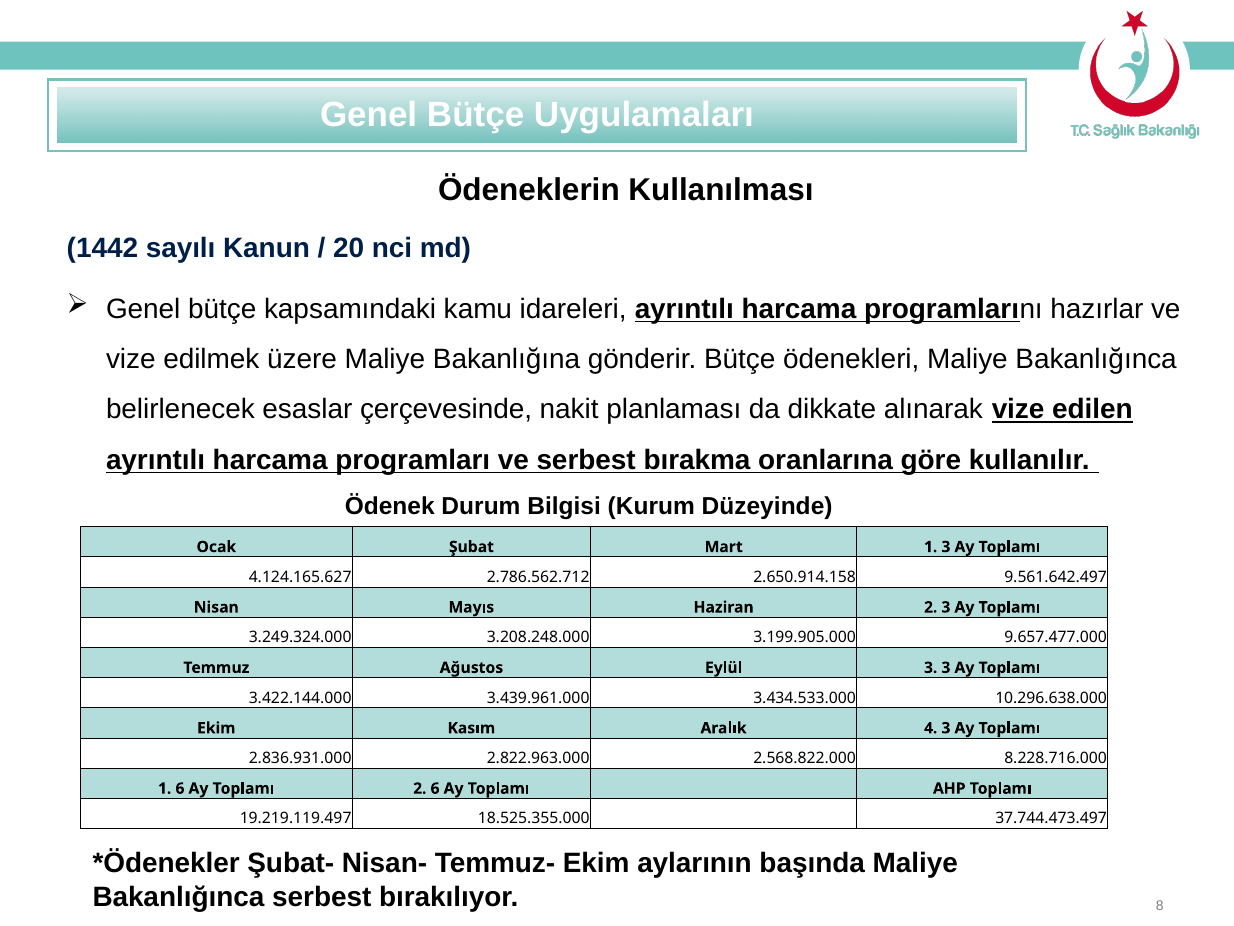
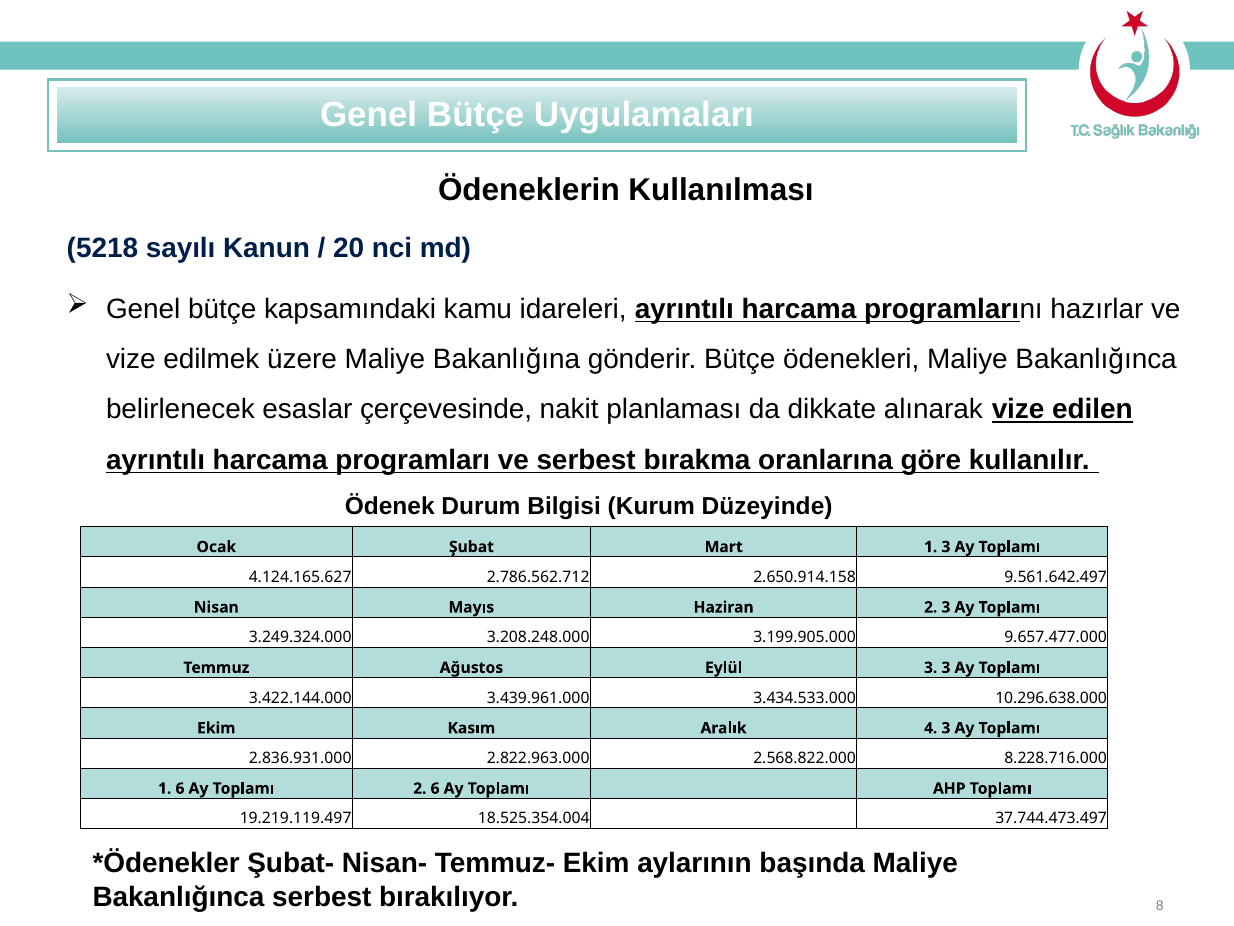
1442: 1442 -> 5218
18.525.355.000: 18.525.355.000 -> 18.525.354.004
